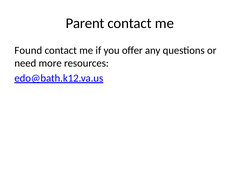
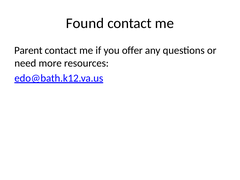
Parent: Parent -> Found
Found: Found -> Parent
